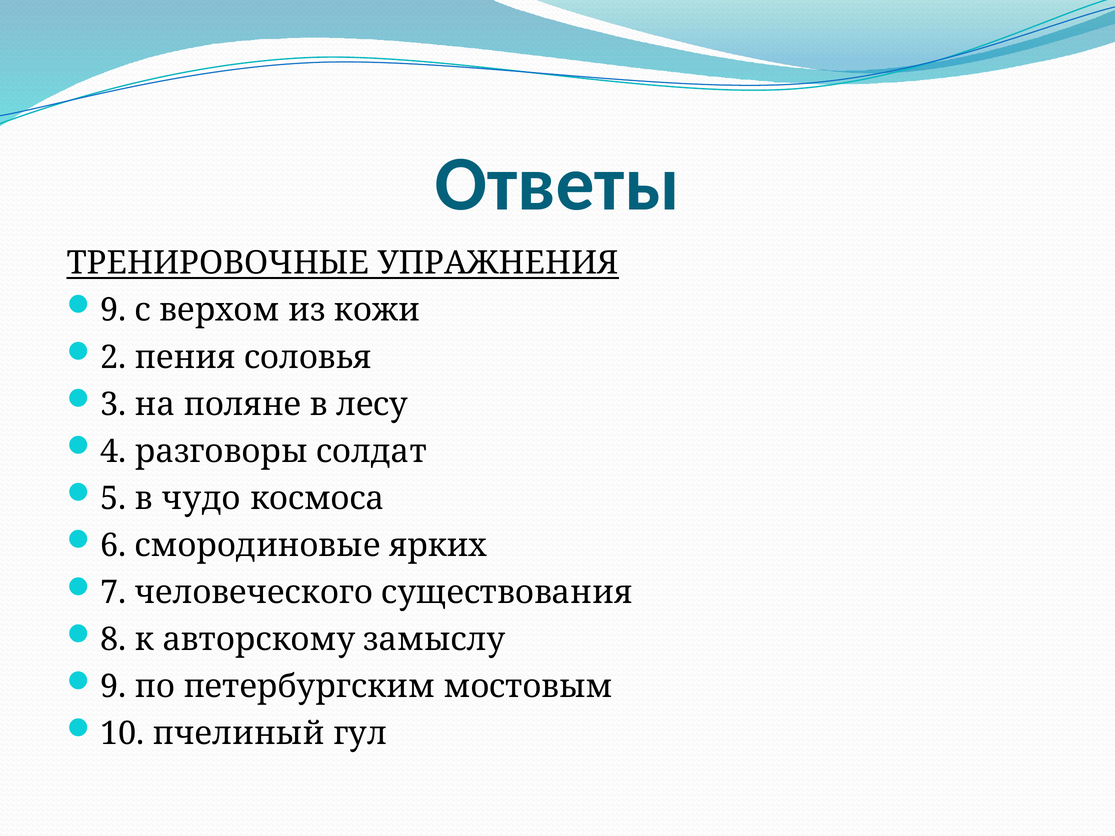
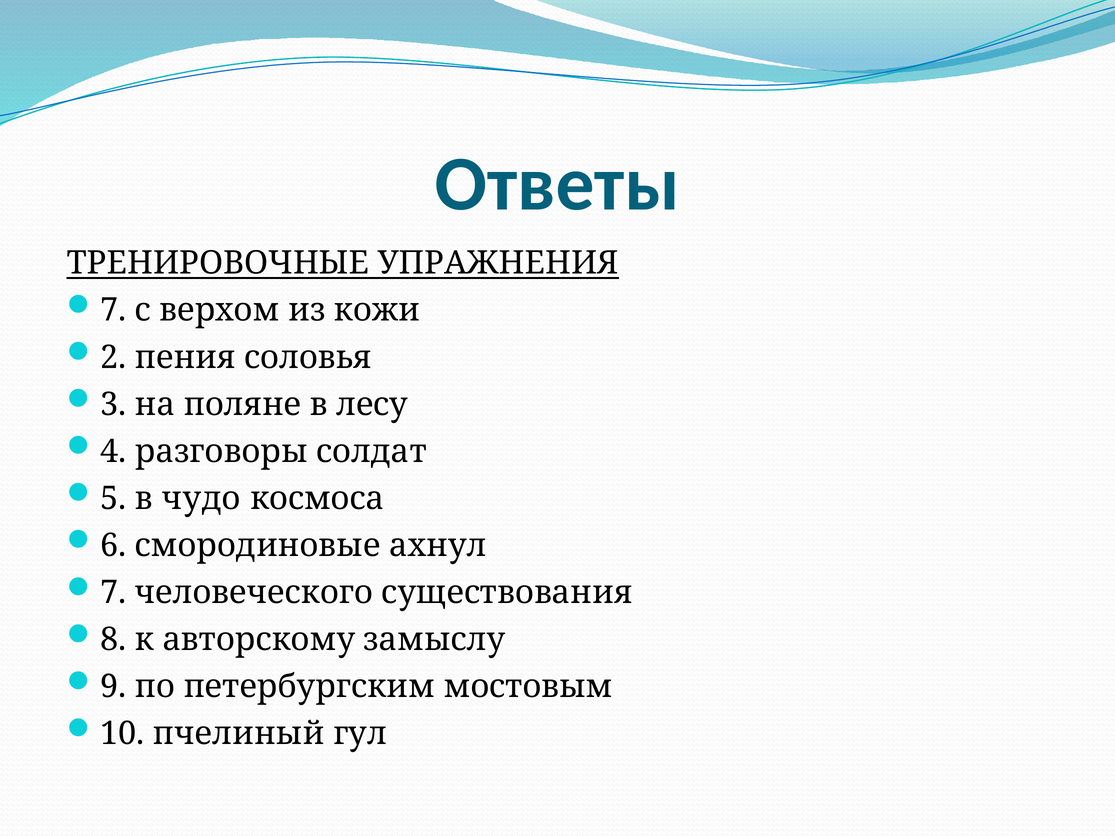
9 at (113, 310): 9 -> 7
ярких: ярких -> ахнул
